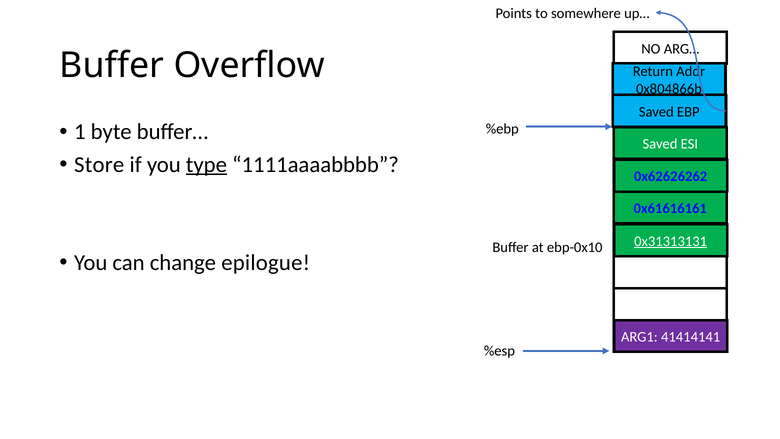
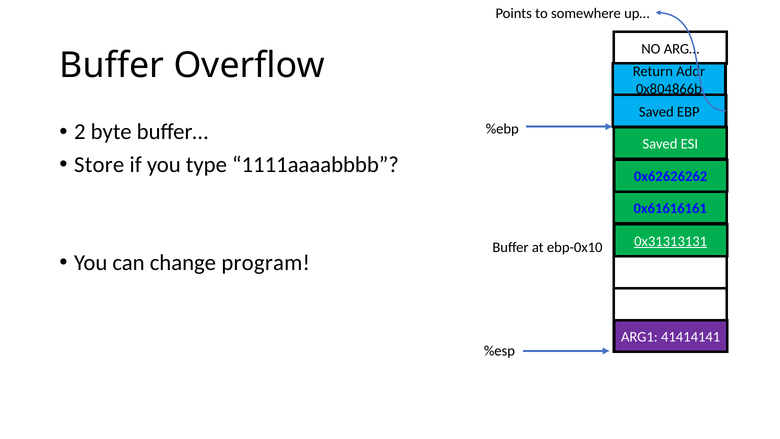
1: 1 -> 2
type underline: present -> none
epilogue: epilogue -> program
